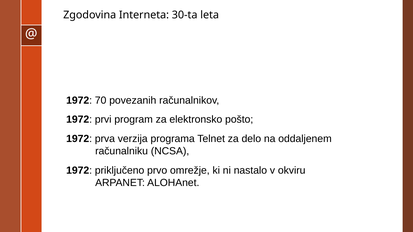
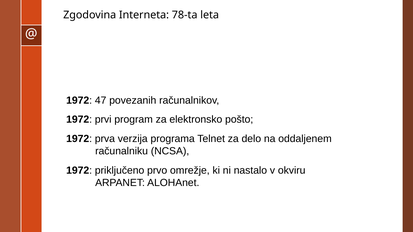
30-ta: 30-ta -> 78-ta
70: 70 -> 47
